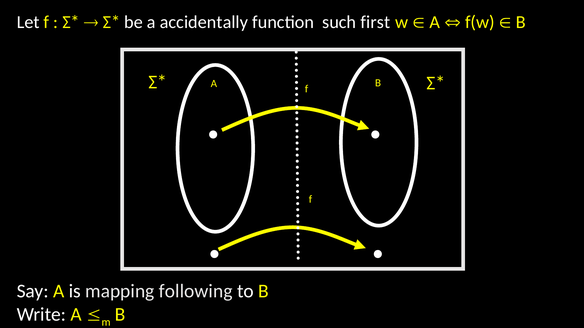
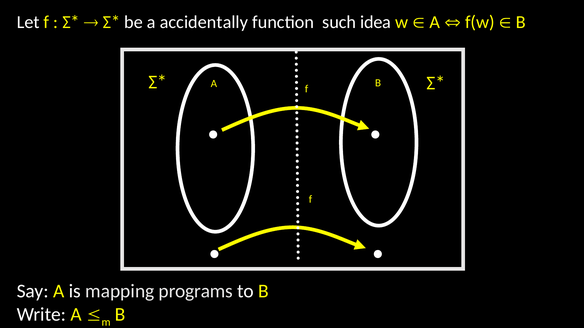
first: first -> idea
following: following -> programs
